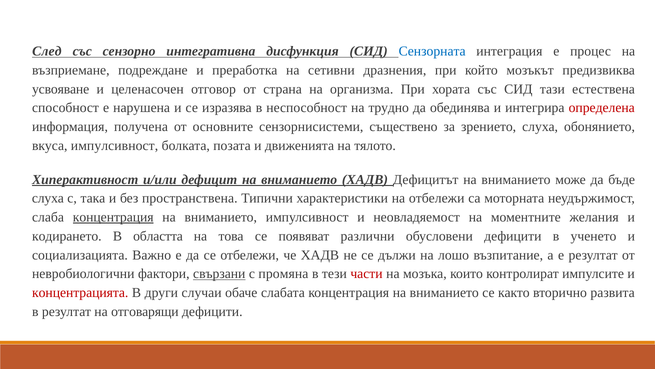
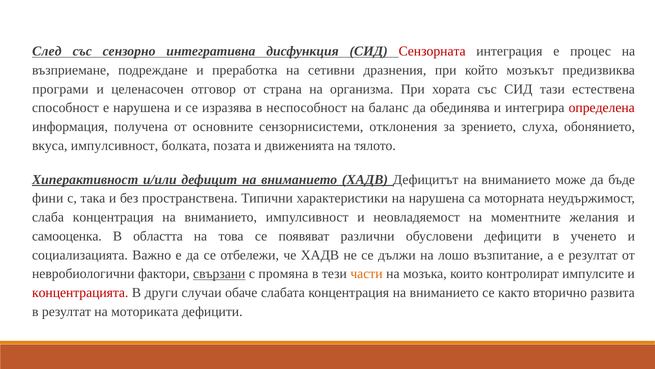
Сензорната colour: blue -> red
усвояване: усвояване -> програми
трудно: трудно -> баланс
съществено: съществено -> отклонения
слуха at (48, 198): слуха -> фини
на отбележи: отбележи -> нарушена
концентрация at (113, 217) underline: present -> none
кодирането: кодирането -> самооценка
части colour: red -> orange
отговарящи: отговарящи -> моториката
